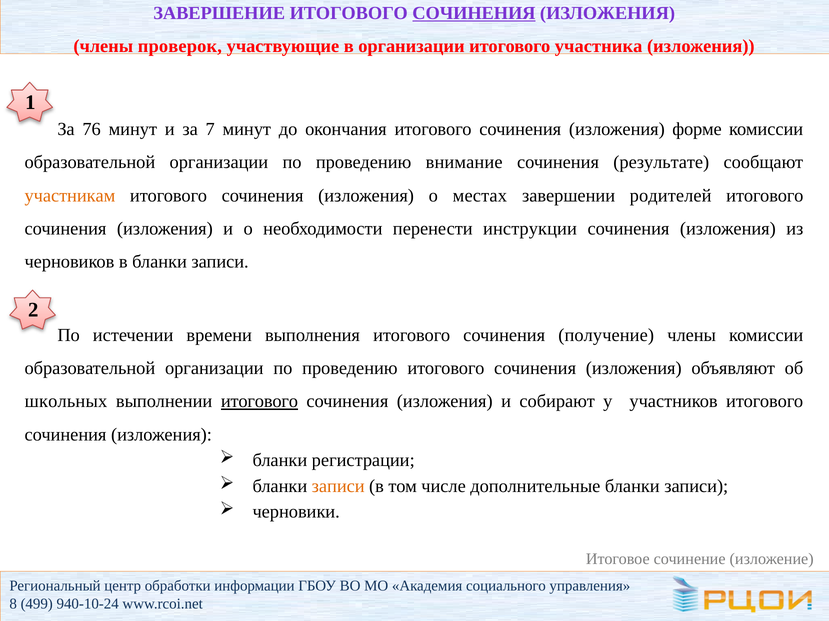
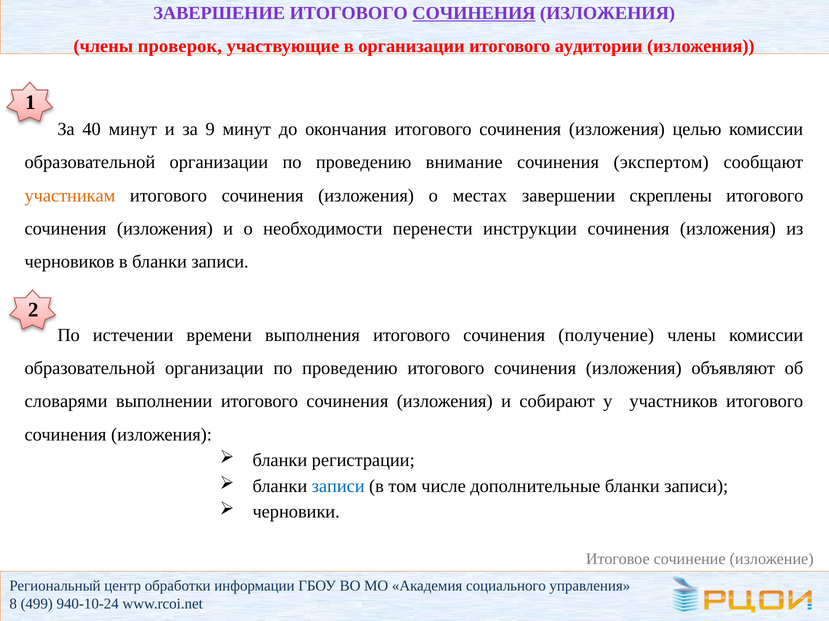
участника: участника -> аудитории
76: 76 -> 40
7: 7 -> 9
форме: форме -> целью
результате: результате -> экспертом
родителей: родителей -> скреплены
школьных: школьных -> словарями
итогового at (259, 402) underline: present -> none
записи at (338, 487) colour: orange -> blue
